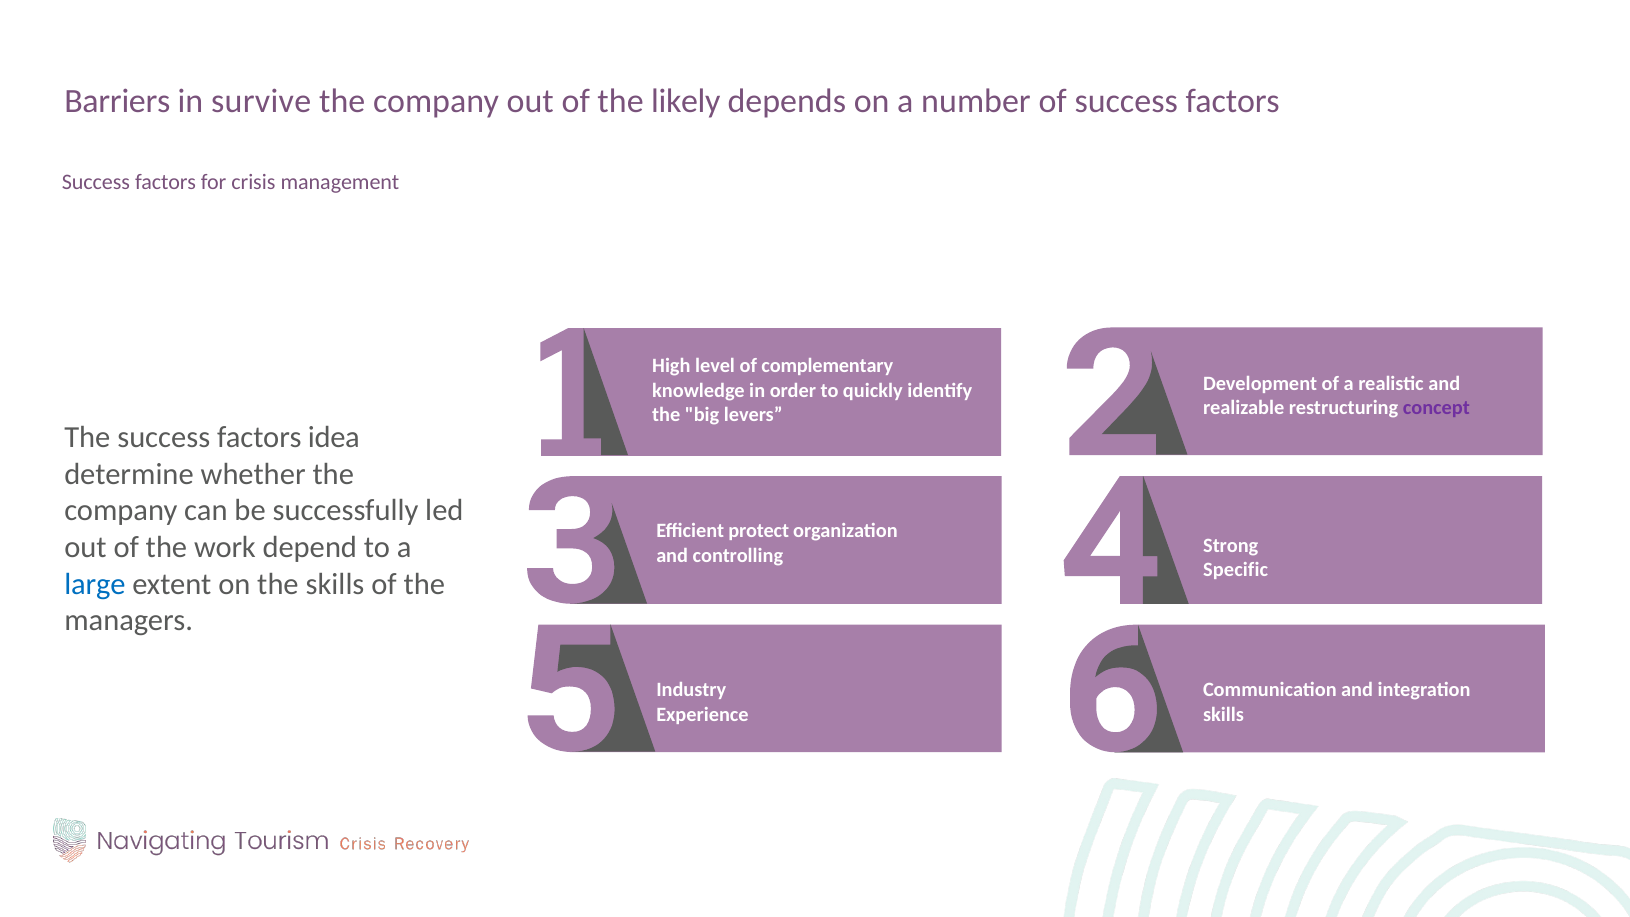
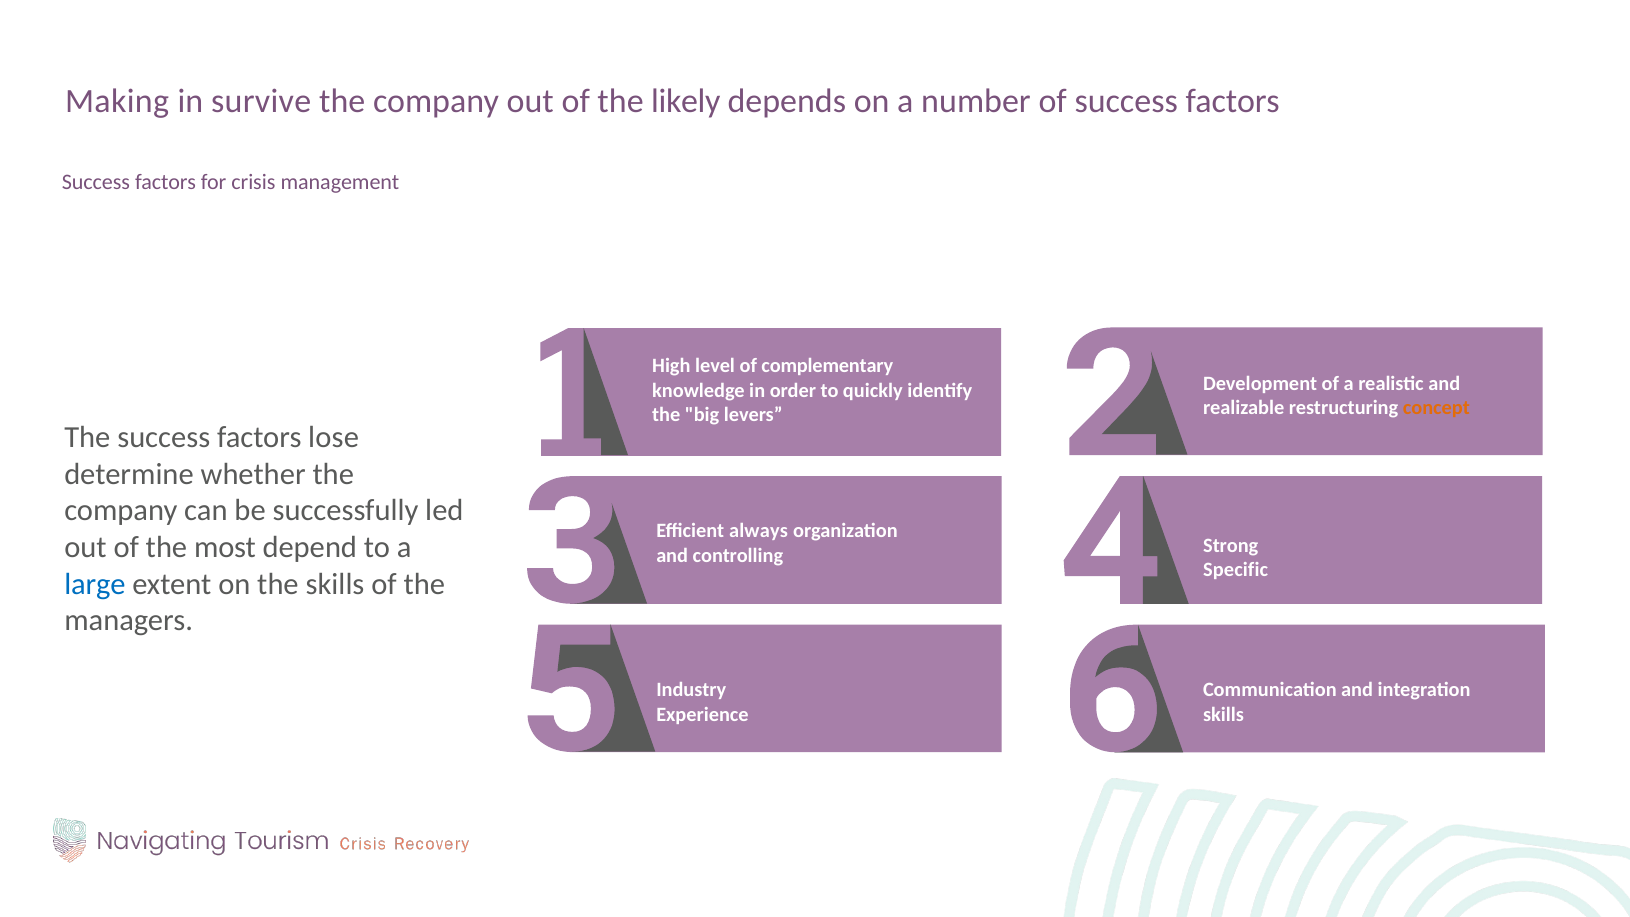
Barriers: Barriers -> Making
concept colour: purple -> orange
idea: idea -> lose
protect: protect -> always
work: work -> most
